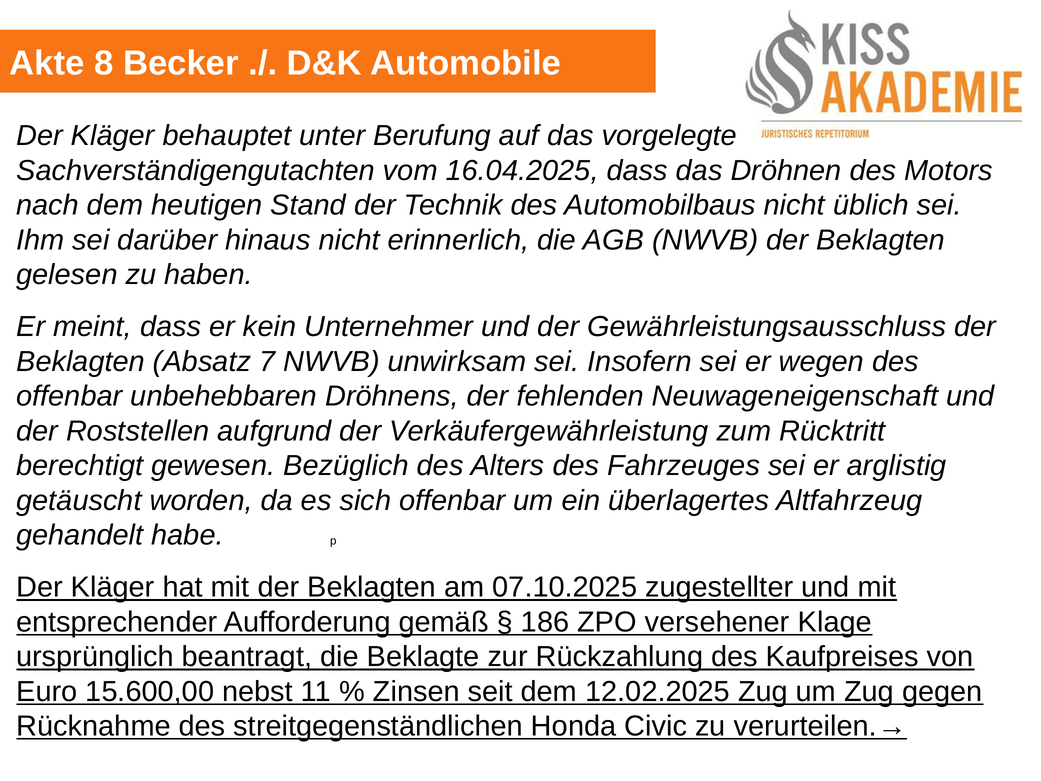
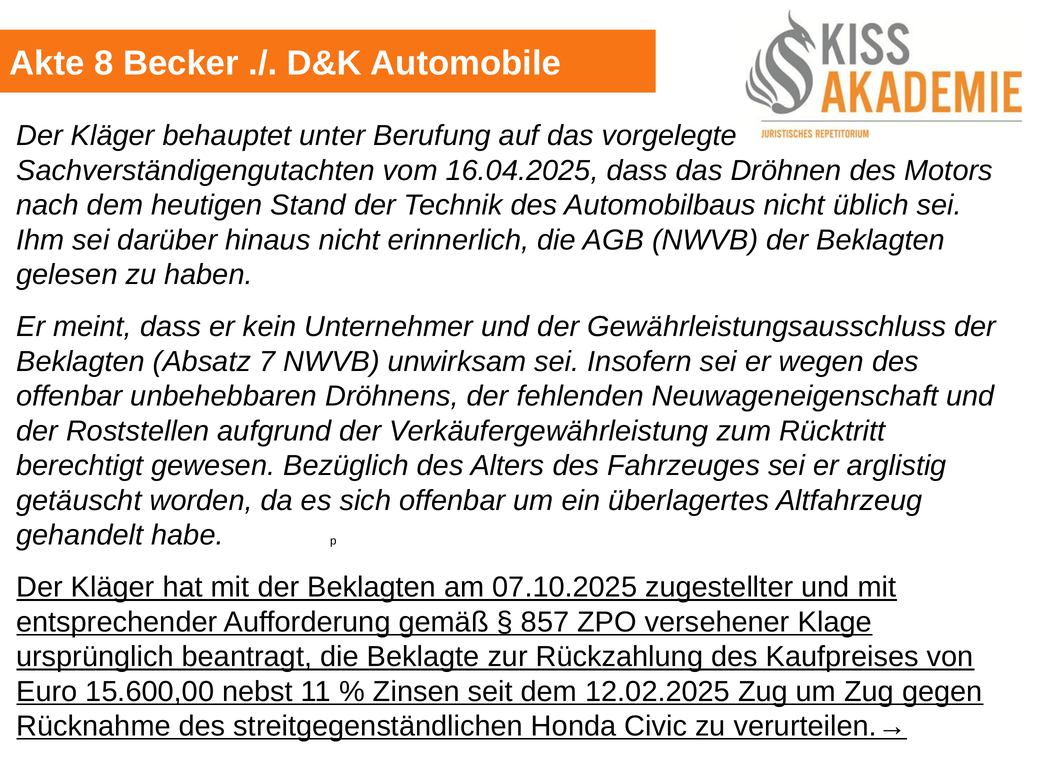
186: 186 -> 857
